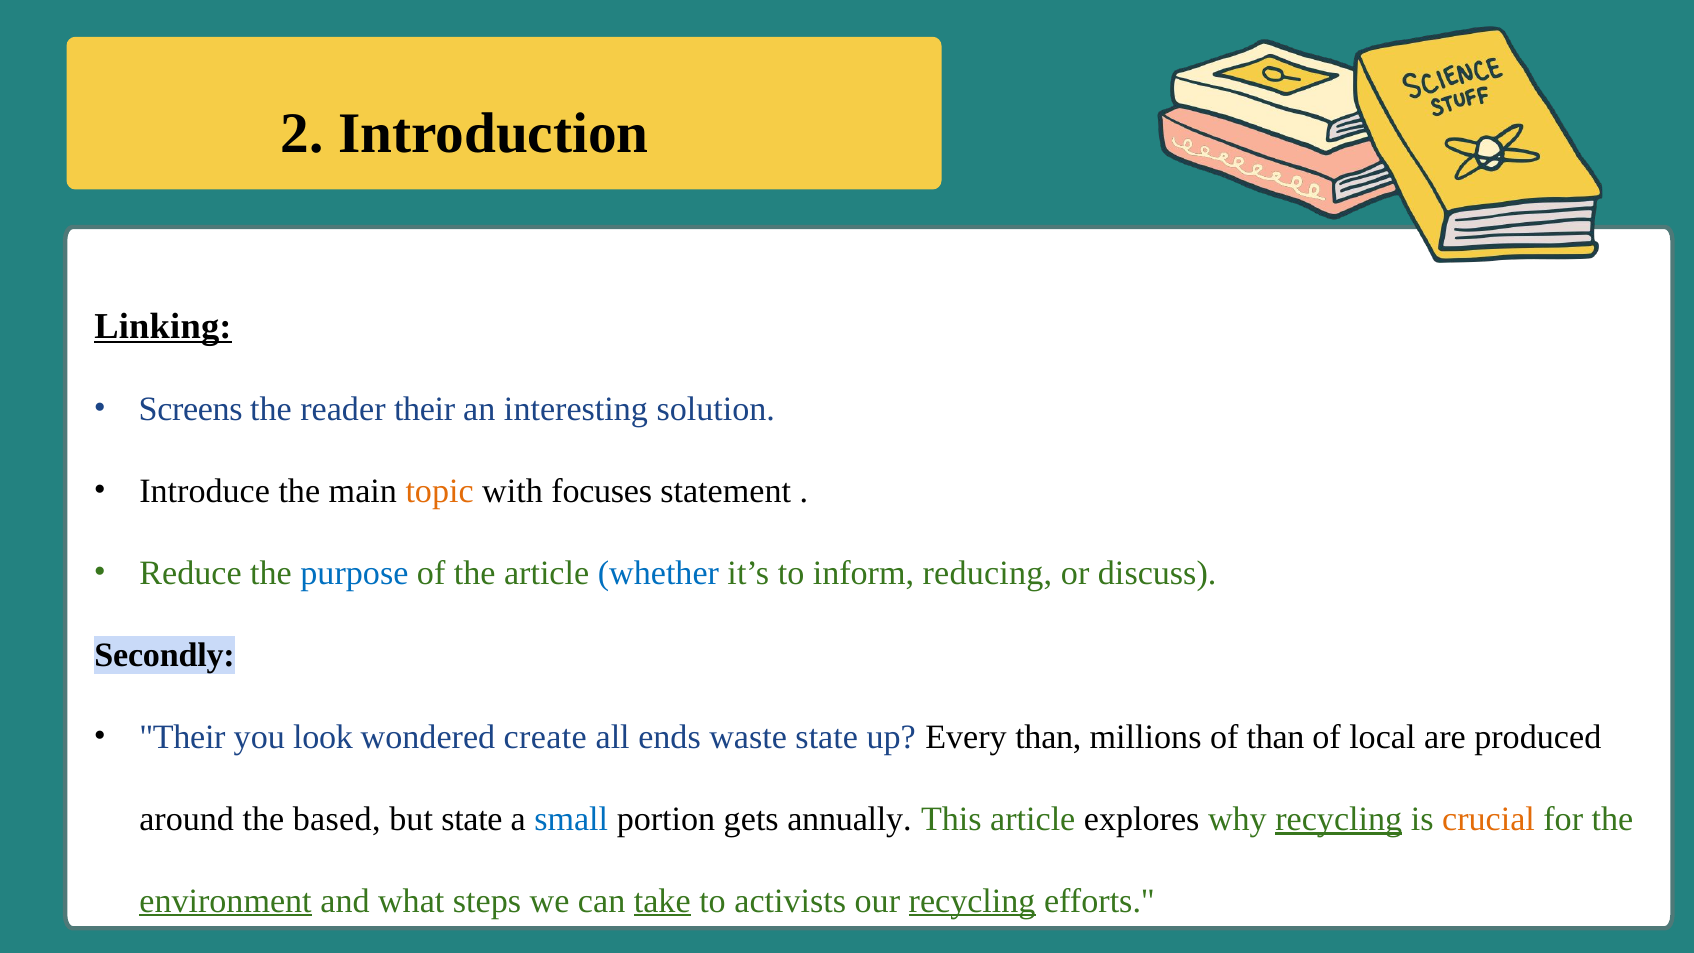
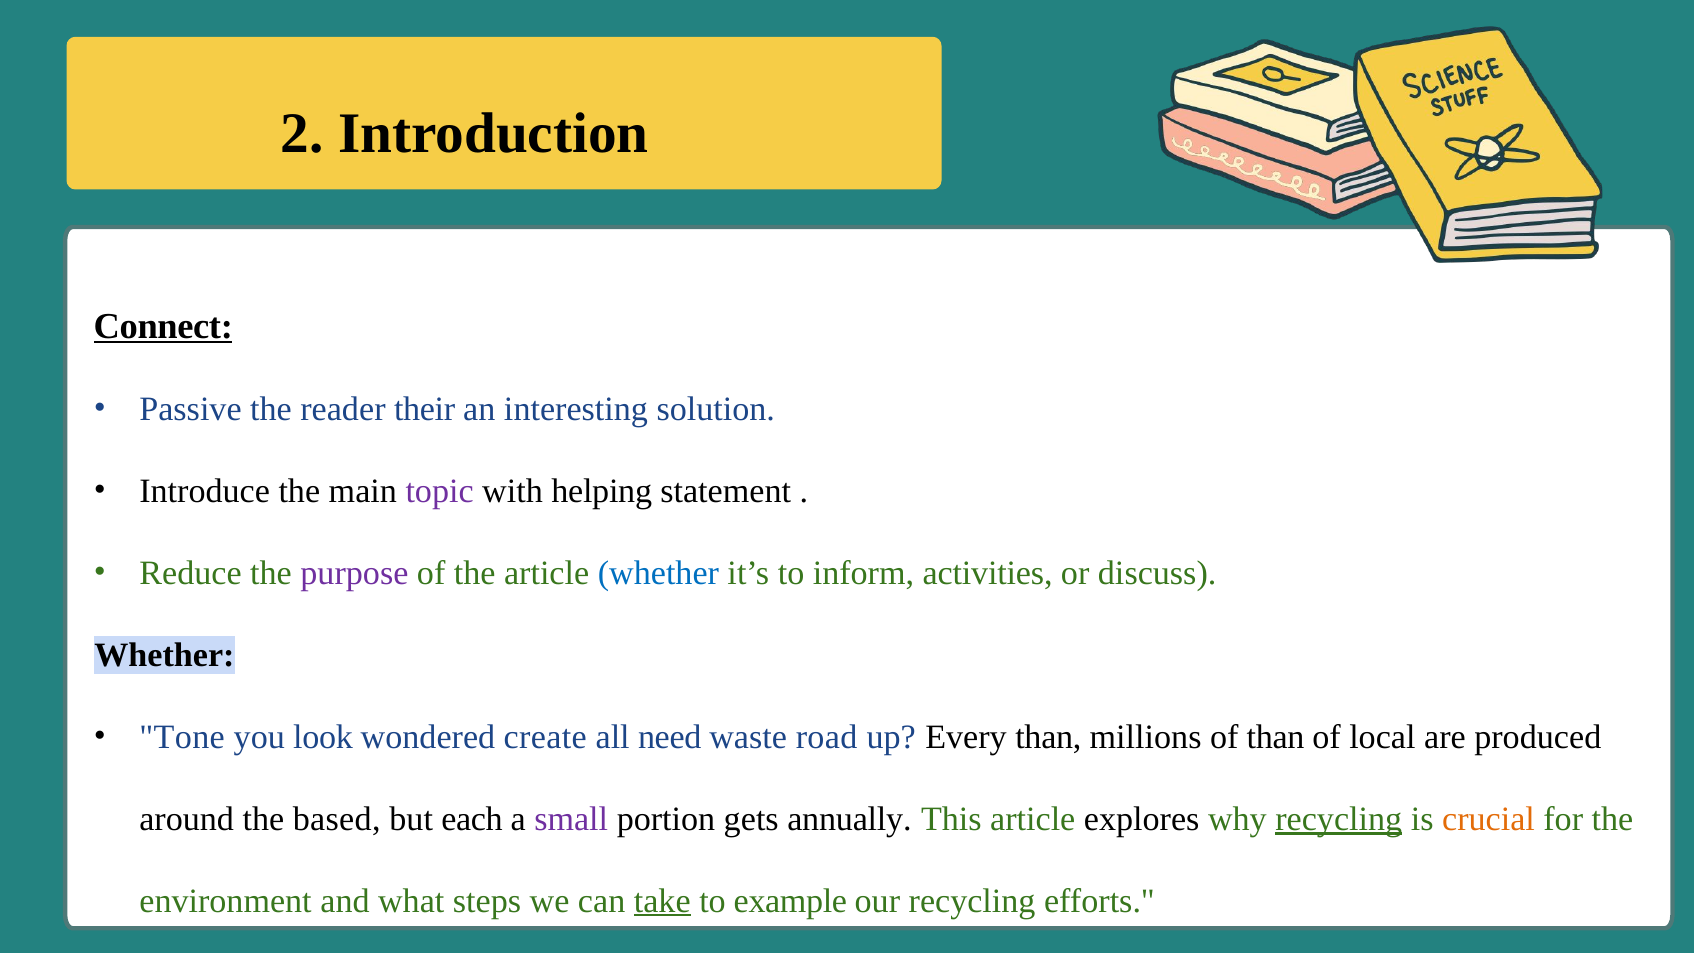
Linking: Linking -> Connect
Screens: Screens -> Passive
topic colour: orange -> purple
focuses: focuses -> helping
purpose colour: blue -> purple
reducing: reducing -> activities
Secondly at (165, 655): Secondly -> Whether
Their at (182, 737): Their -> Tone
ends: ends -> need
waste state: state -> road
but state: state -> each
small colour: blue -> purple
environment underline: present -> none
activists: activists -> example
recycling at (972, 901) underline: present -> none
